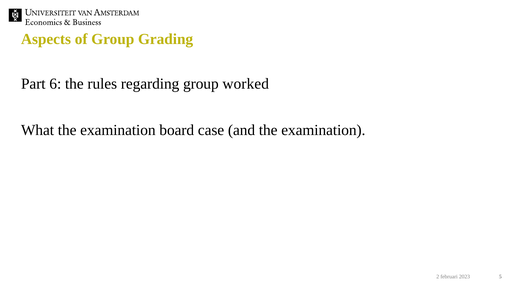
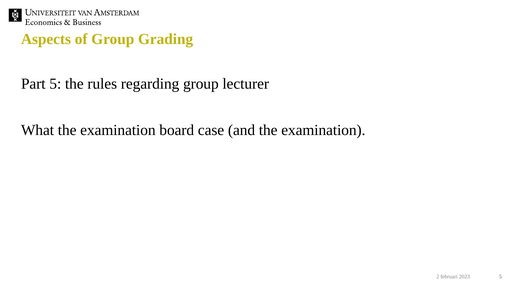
Part 6: 6 -> 5
worked: worked -> lecturer
